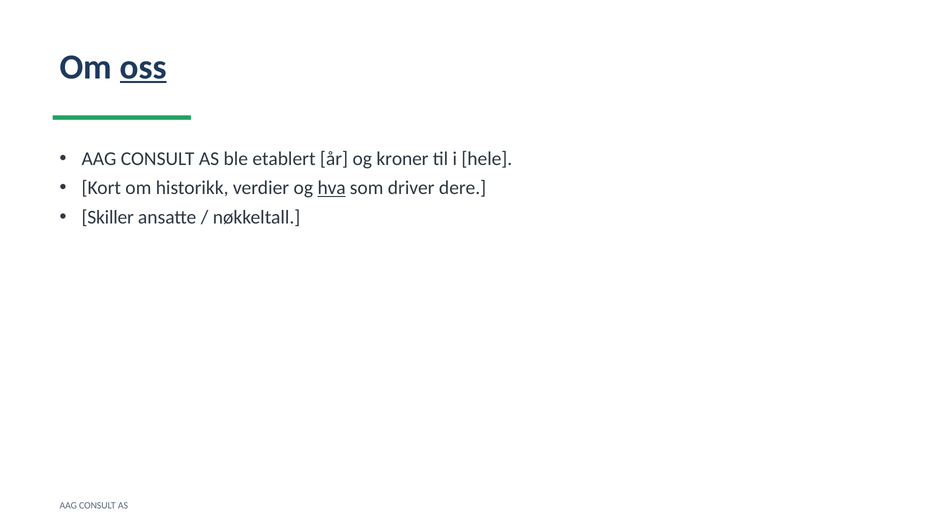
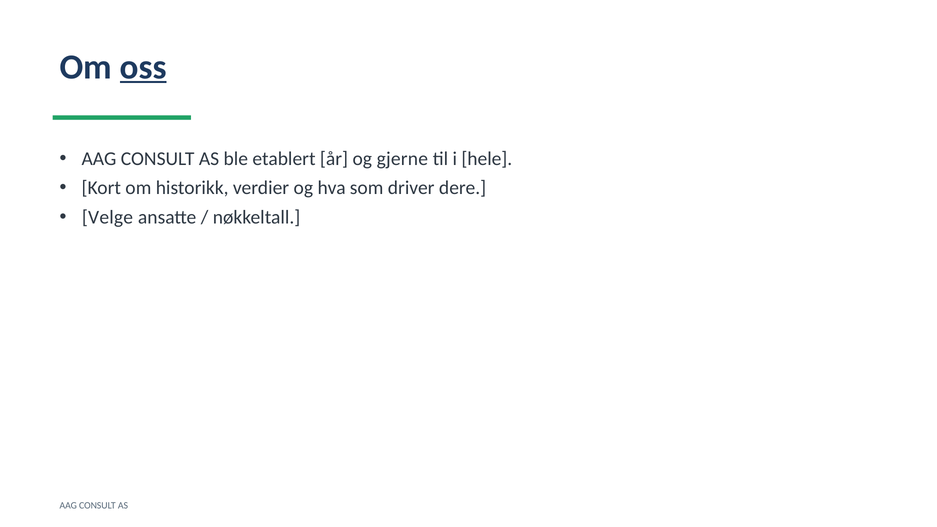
kroner: kroner -> gjerne
hva underline: present -> none
Skiller: Skiller -> Velge
